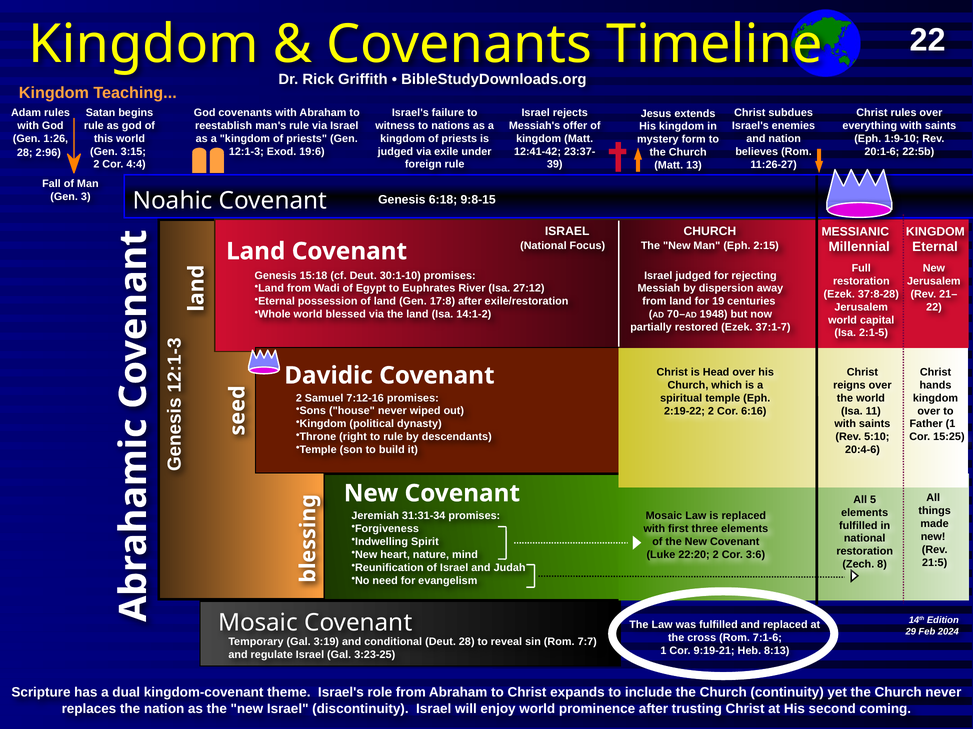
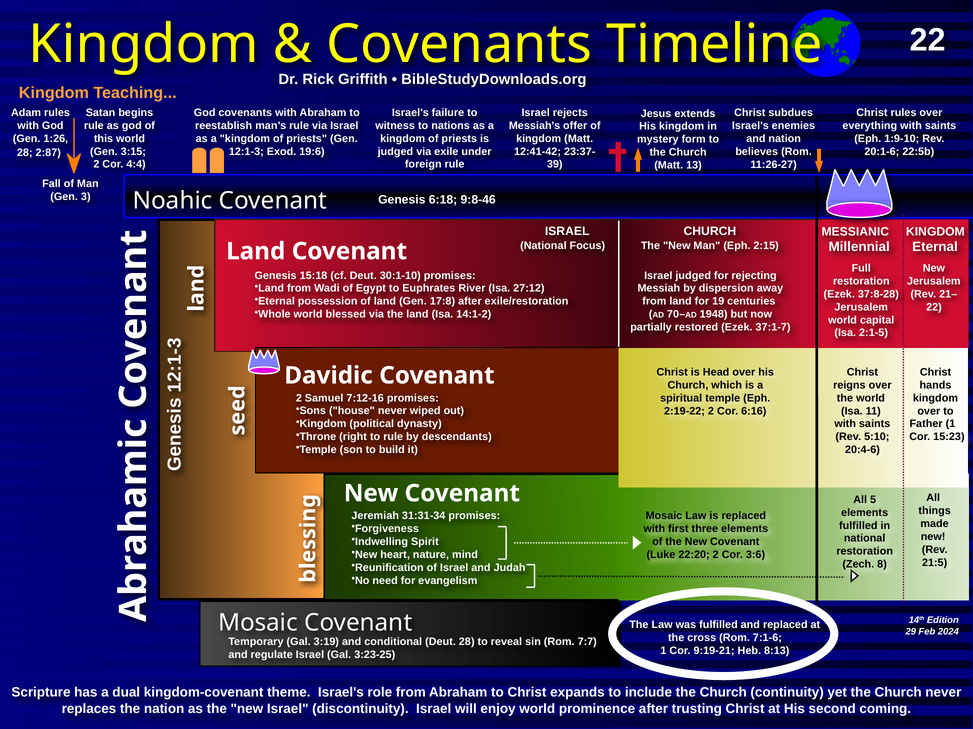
2:96: 2:96 -> 2:87
9:8-15: 9:8-15 -> 9:8-46
15:25: 15:25 -> 15:23
